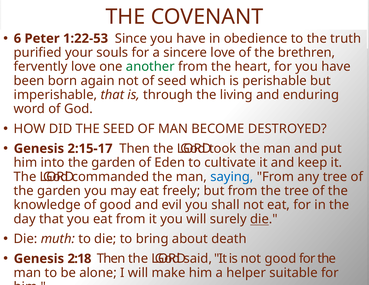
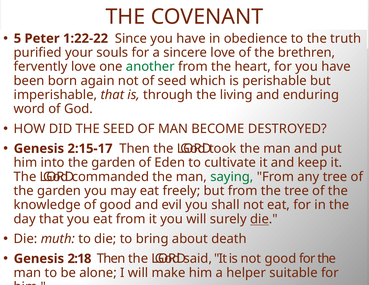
6: 6 -> 5
1:22-53: 1:22-53 -> 1:22-22
saying colour: blue -> green
